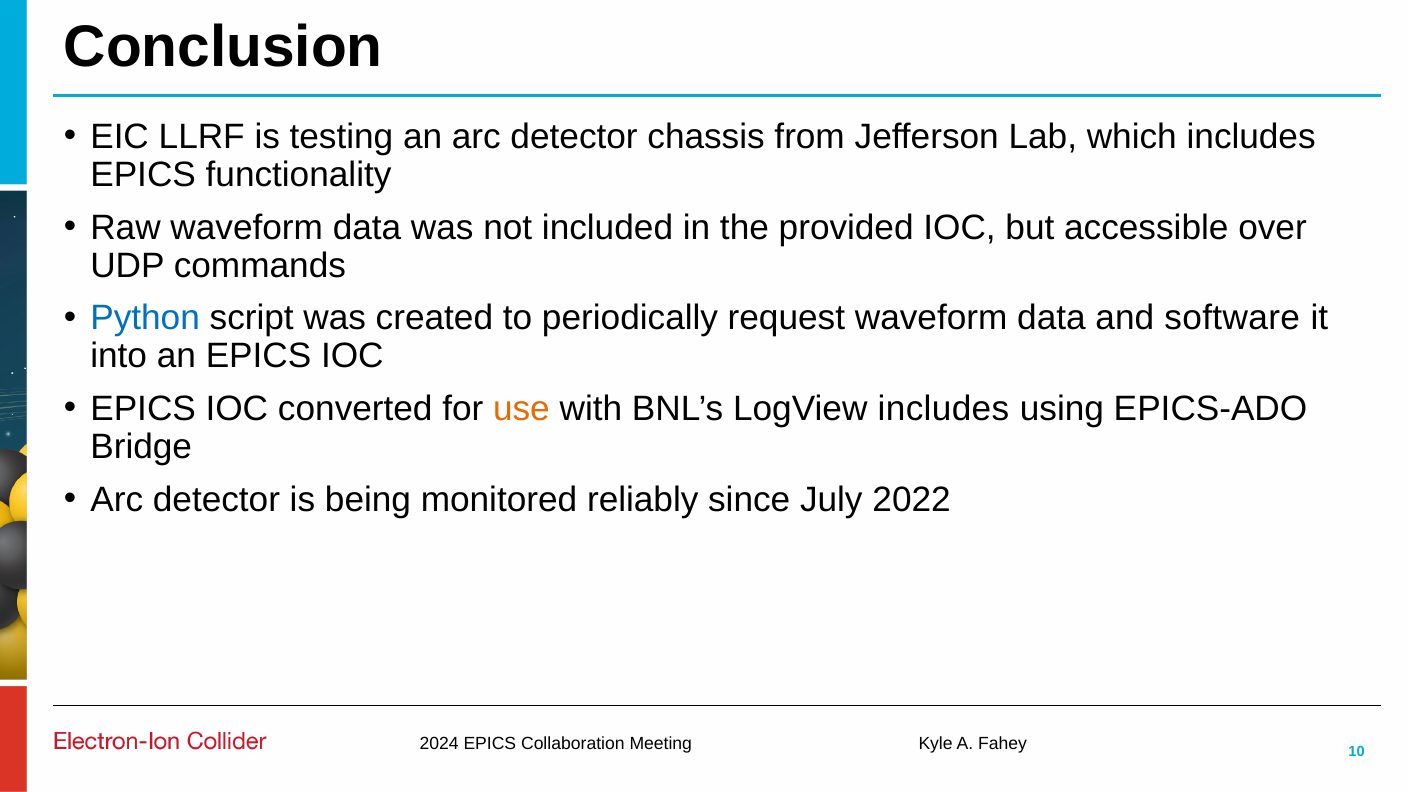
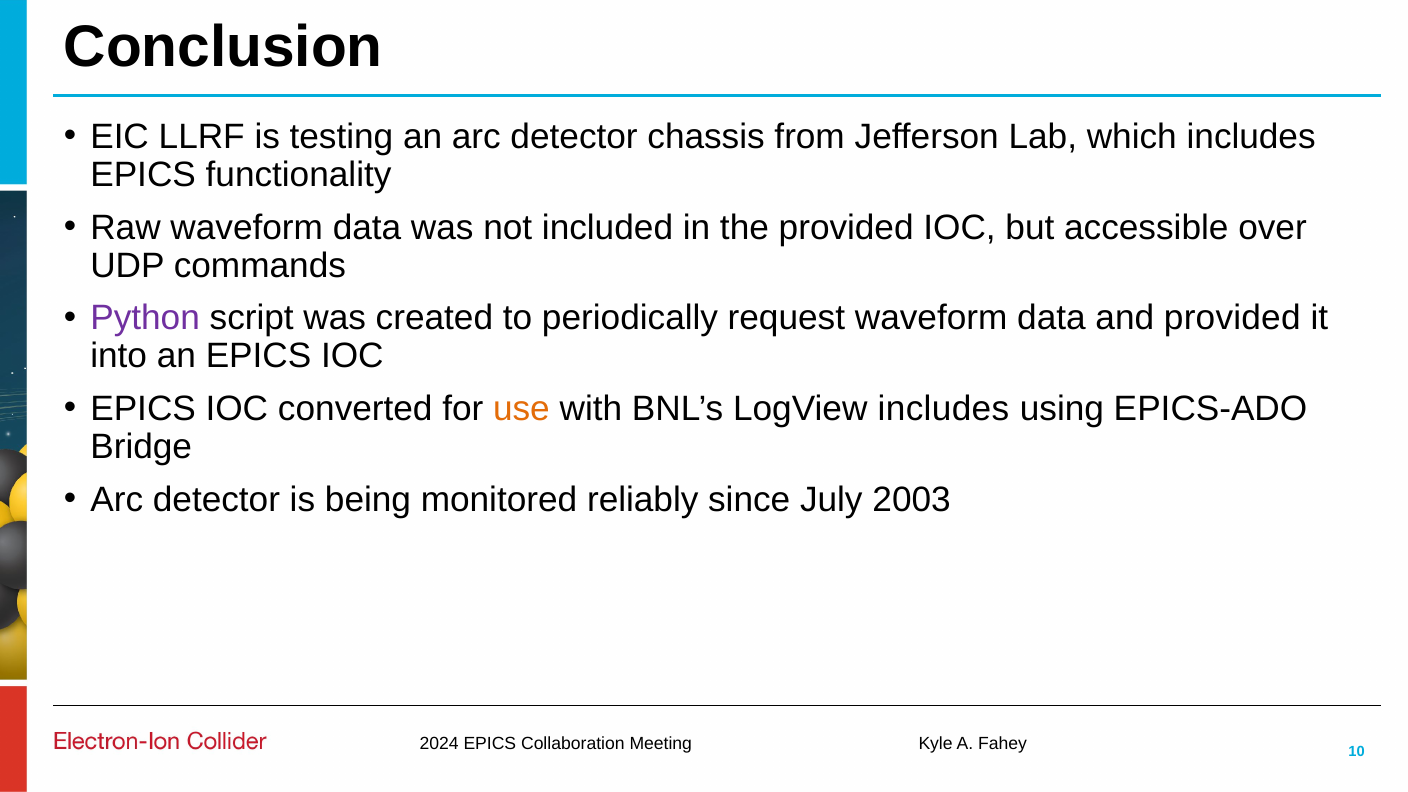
Python colour: blue -> purple
and software: software -> provided
2022: 2022 -> 2003
